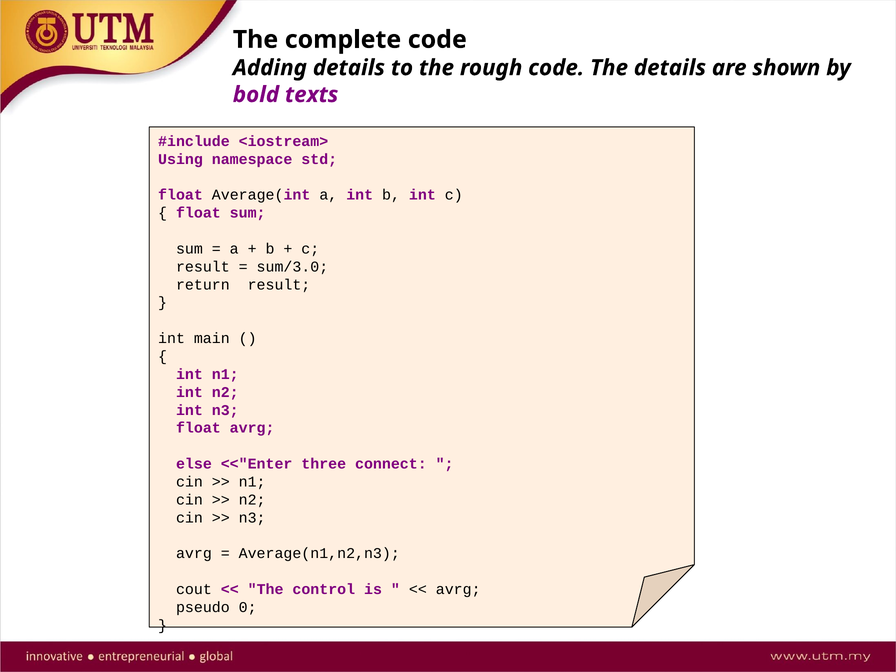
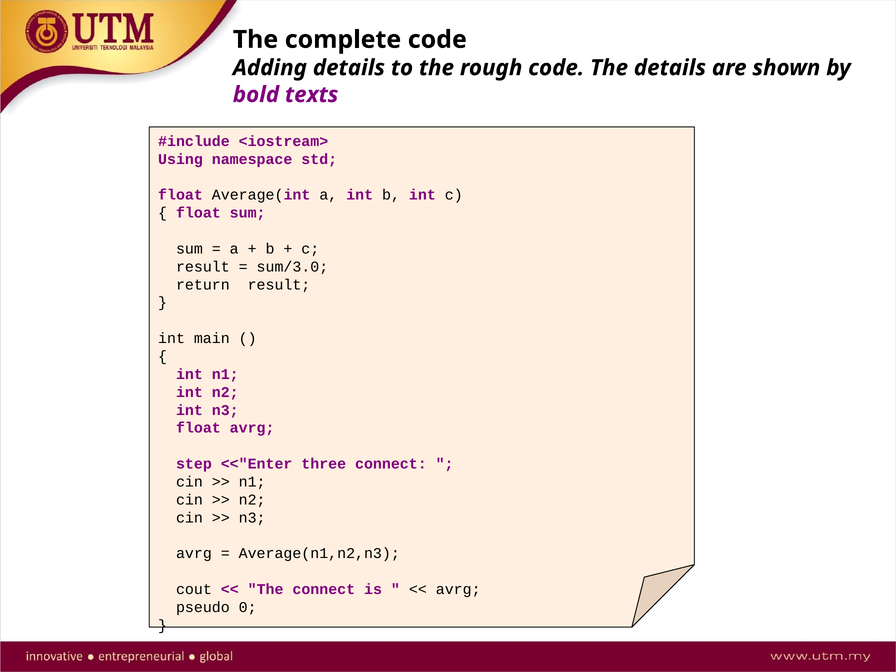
else: else -> step
The control: control -> connect
